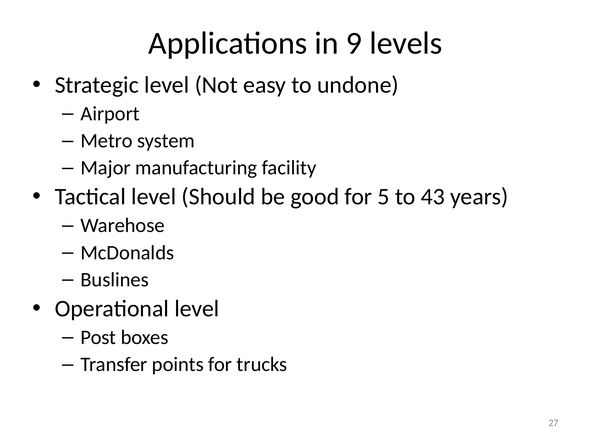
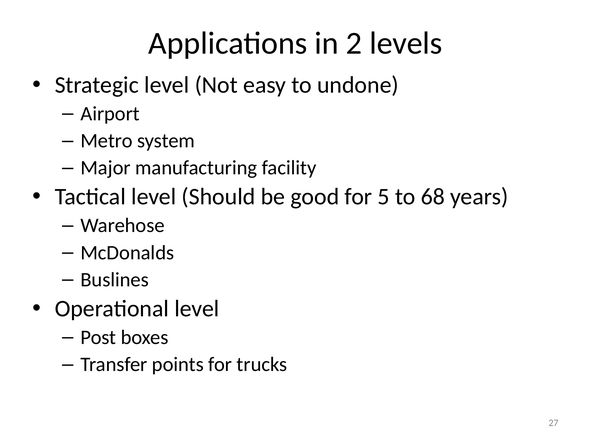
9: 9 -> 2
43: 43 -> 68
